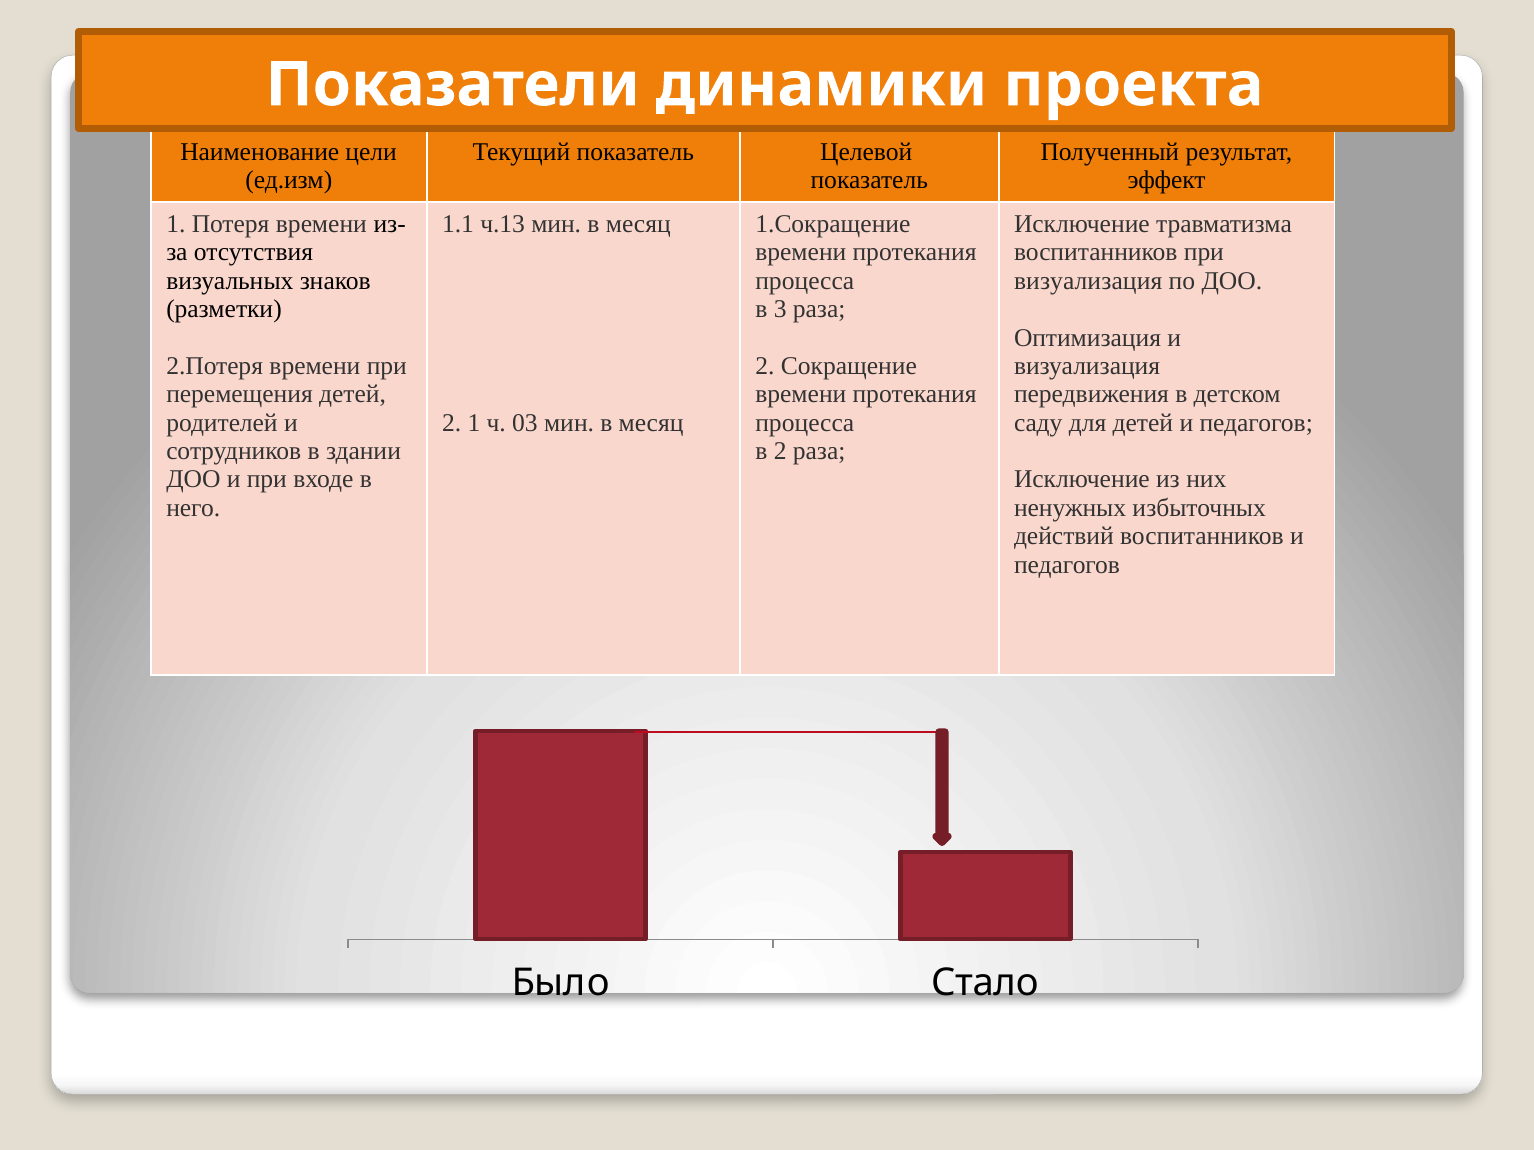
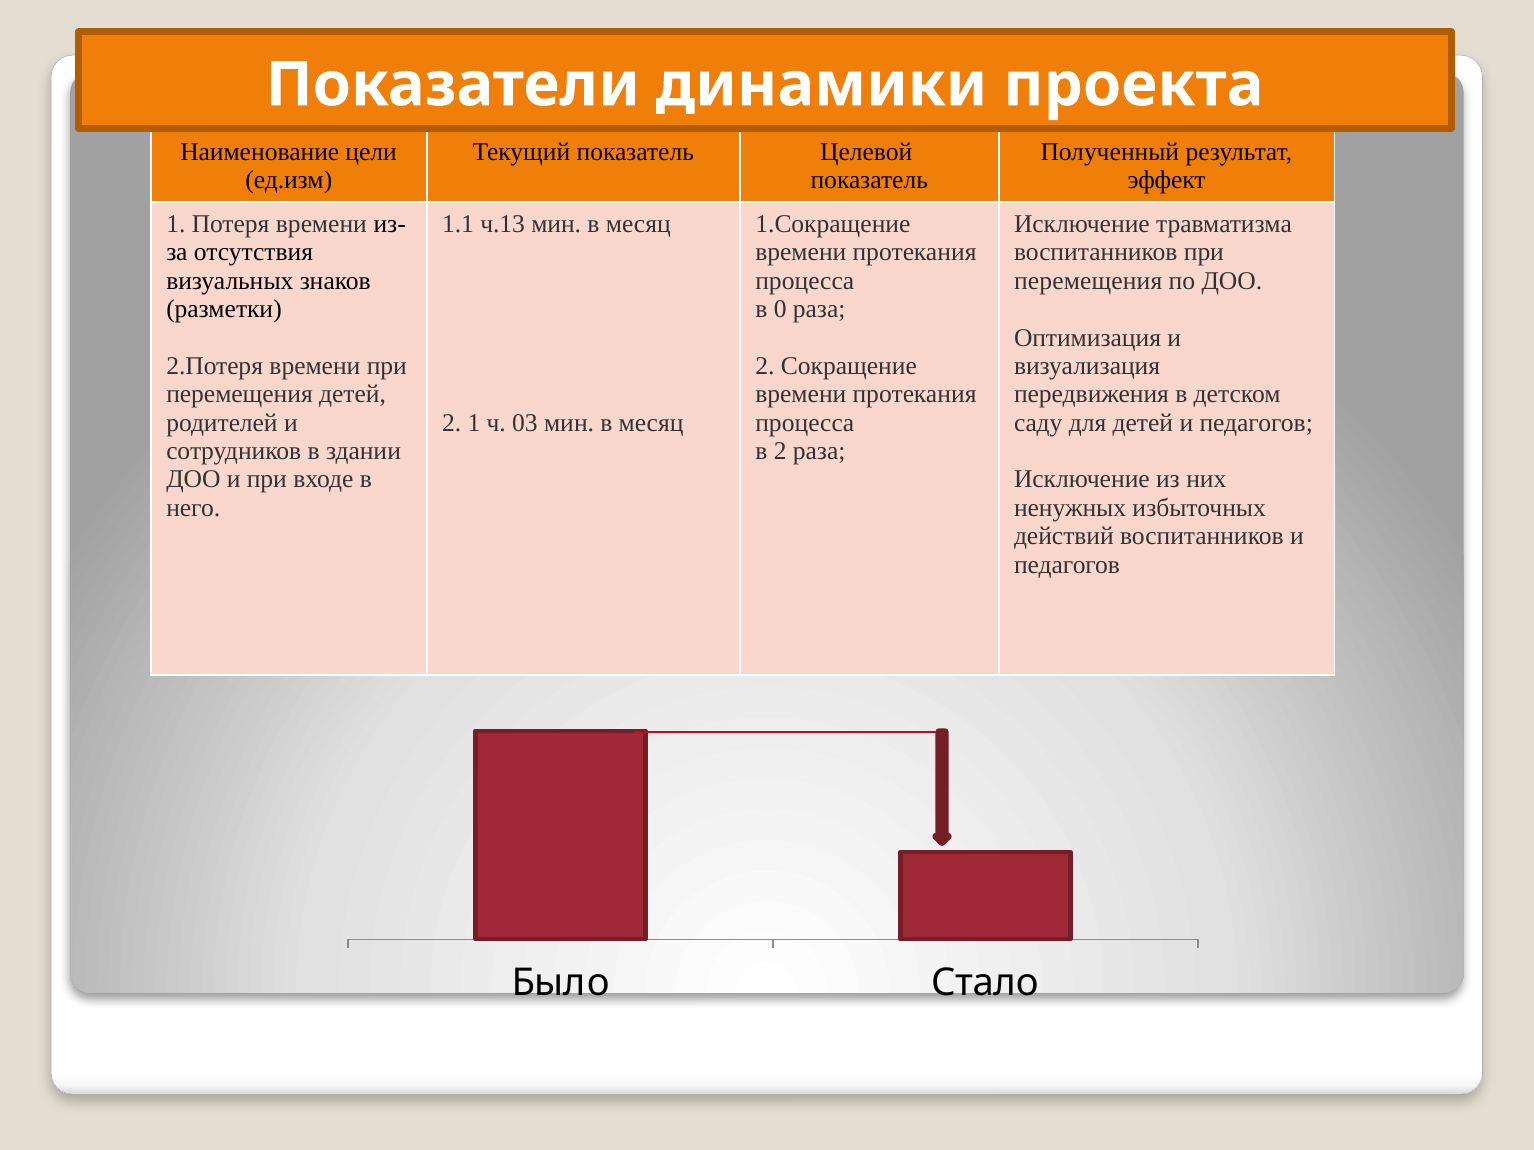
визуализация at (1088, 281): визуализация -> перемещения
3: 3 -> 0
